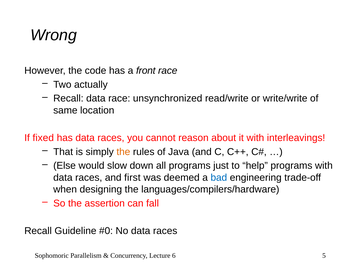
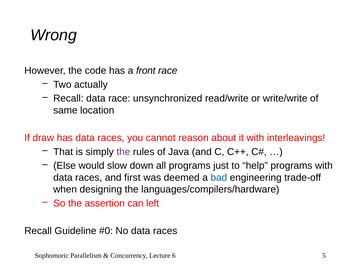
fixed: fixed -> draw
the at (123, 152) colour: orange -> purple
fall: fall -> left
